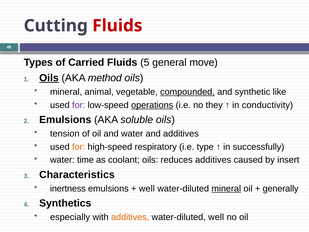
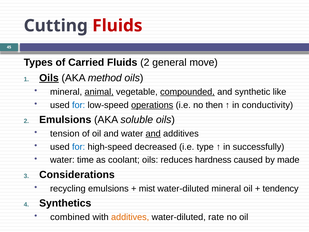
Fluids 5: 5 -> 2
animal underline: none -> present
for at (79, 105) colour: purple -> blue
they: they -> then
and at (153, 133) underline: none -> present
for at (79, 147) colour: orange -> blue
respiratory: respiratory -> decreased
reduces additives: additives -> hardness
insert: insert -> made
Characteristics: Characteristics -> Considerations
inertness: inertness -> recycling
well at (147, 188): well -> mist
mineral at (226, 188) underline: present -> none
generally: generally -> tendency
especially: especially -> combined
water-diluted well: well -> rate
